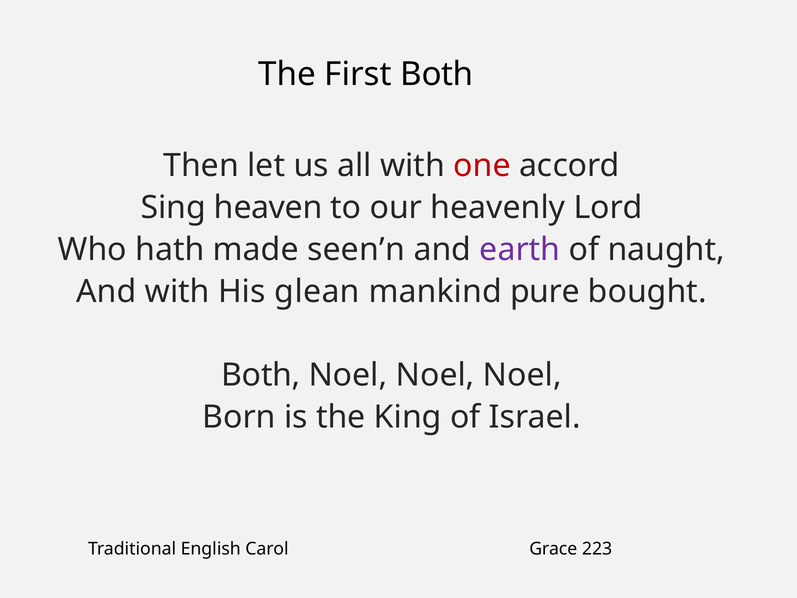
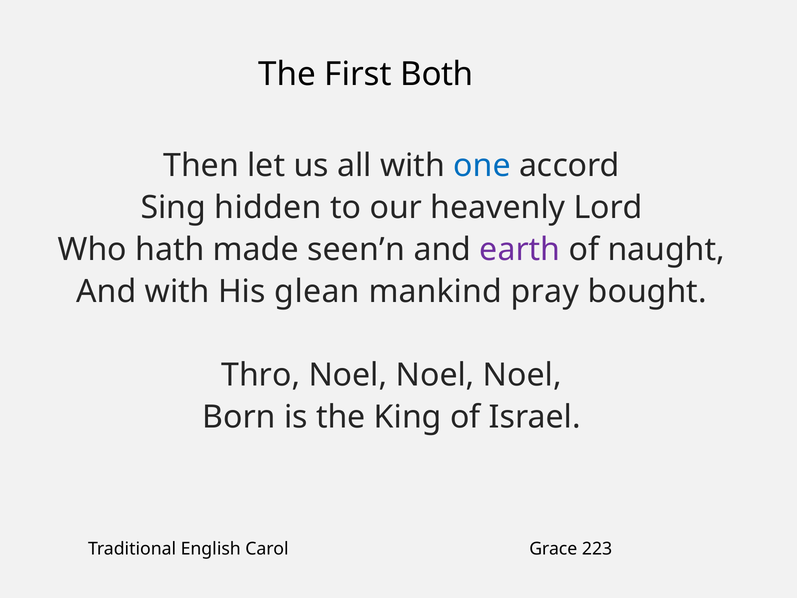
one colour: red -> blue
heaven: heaven -> hidden
pure: pure -> pray
Both at (261, 375): Both -> Thro
